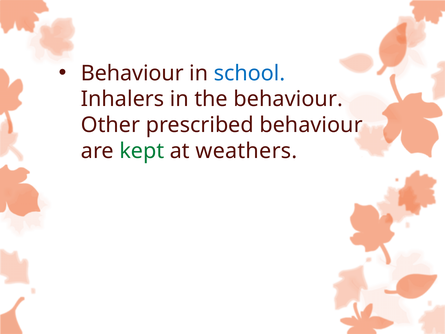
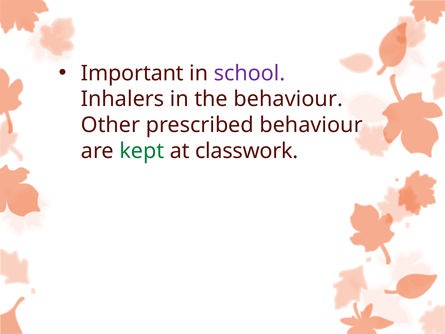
Behaviour at (132, 73): Behaviour -> Important
school colour: blue -> purple
weathers: weathers -> classwork
